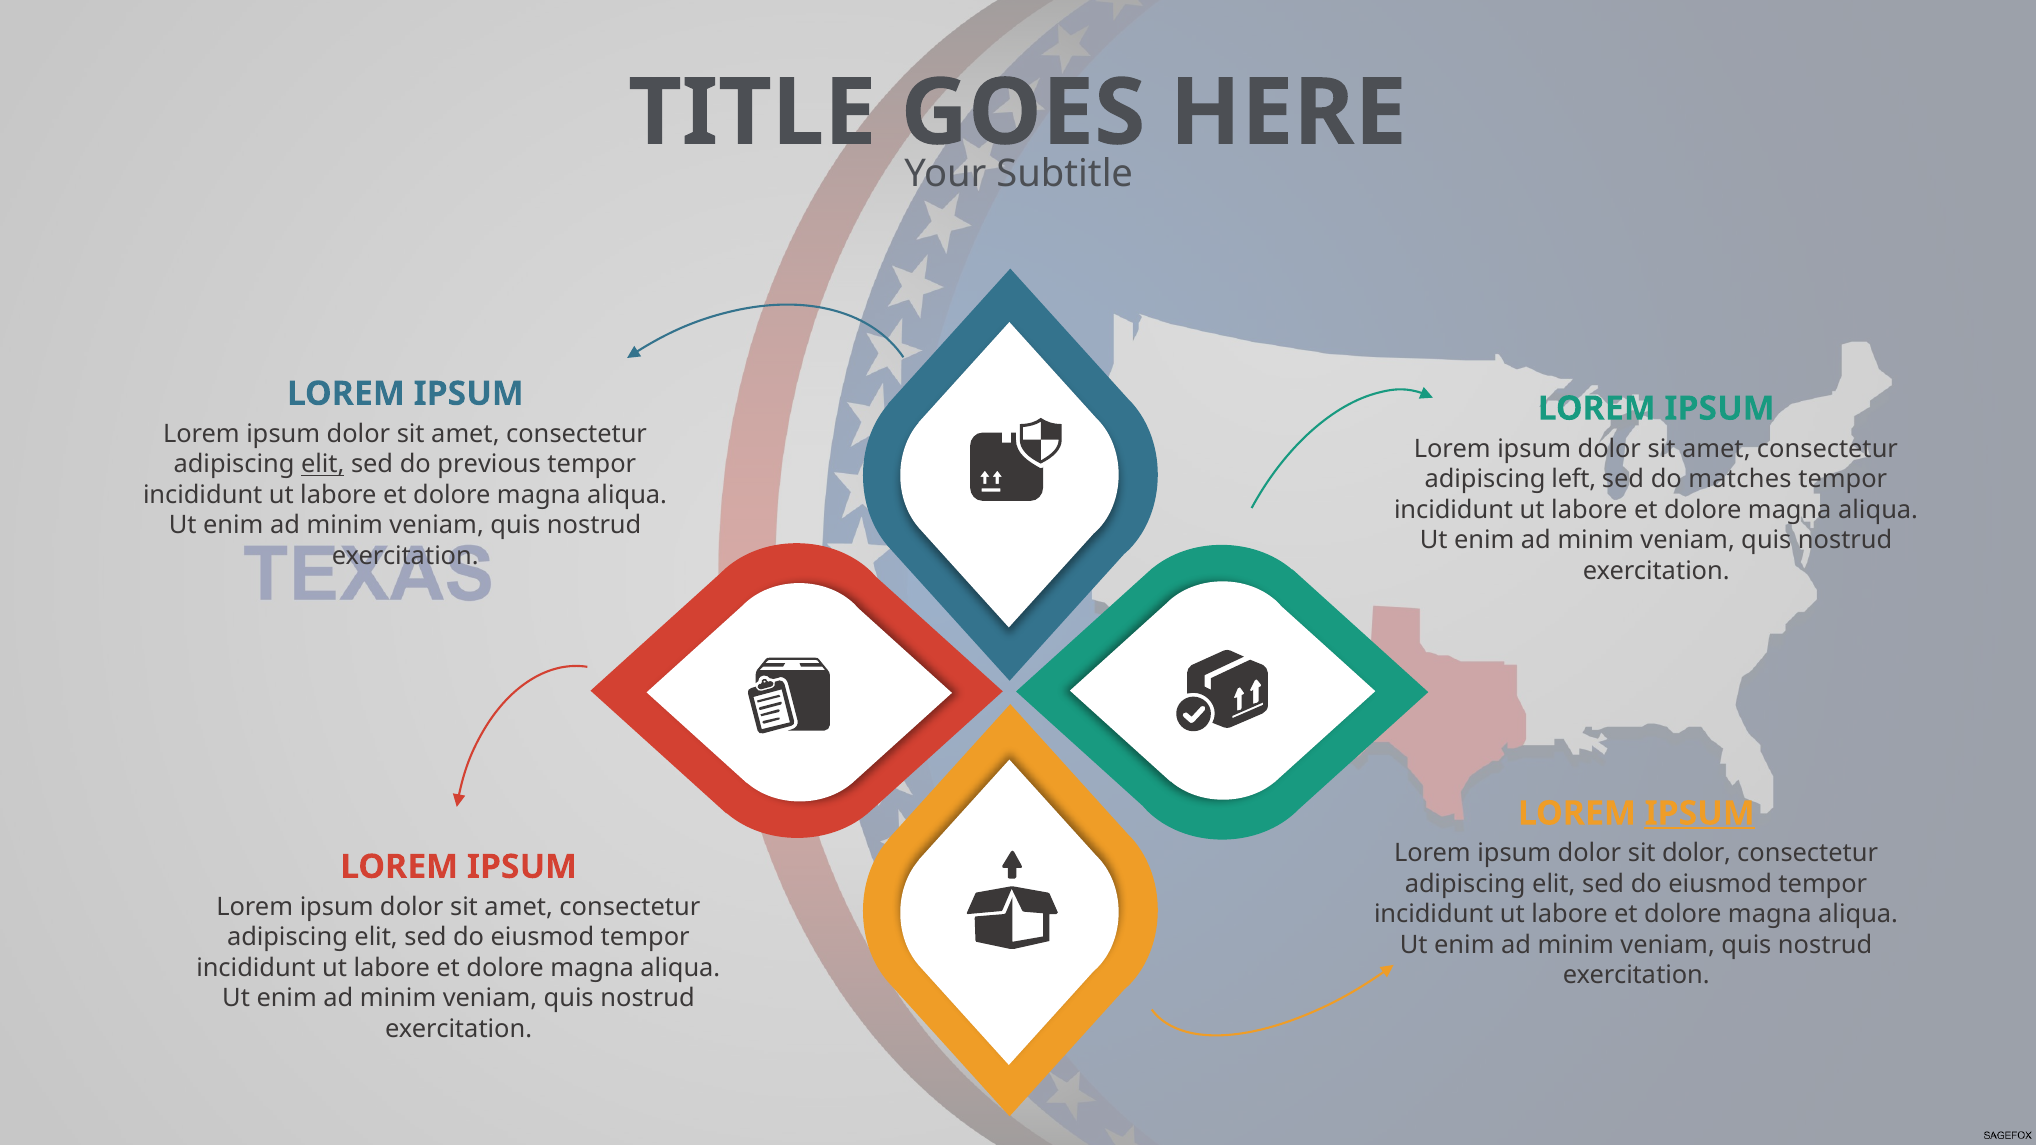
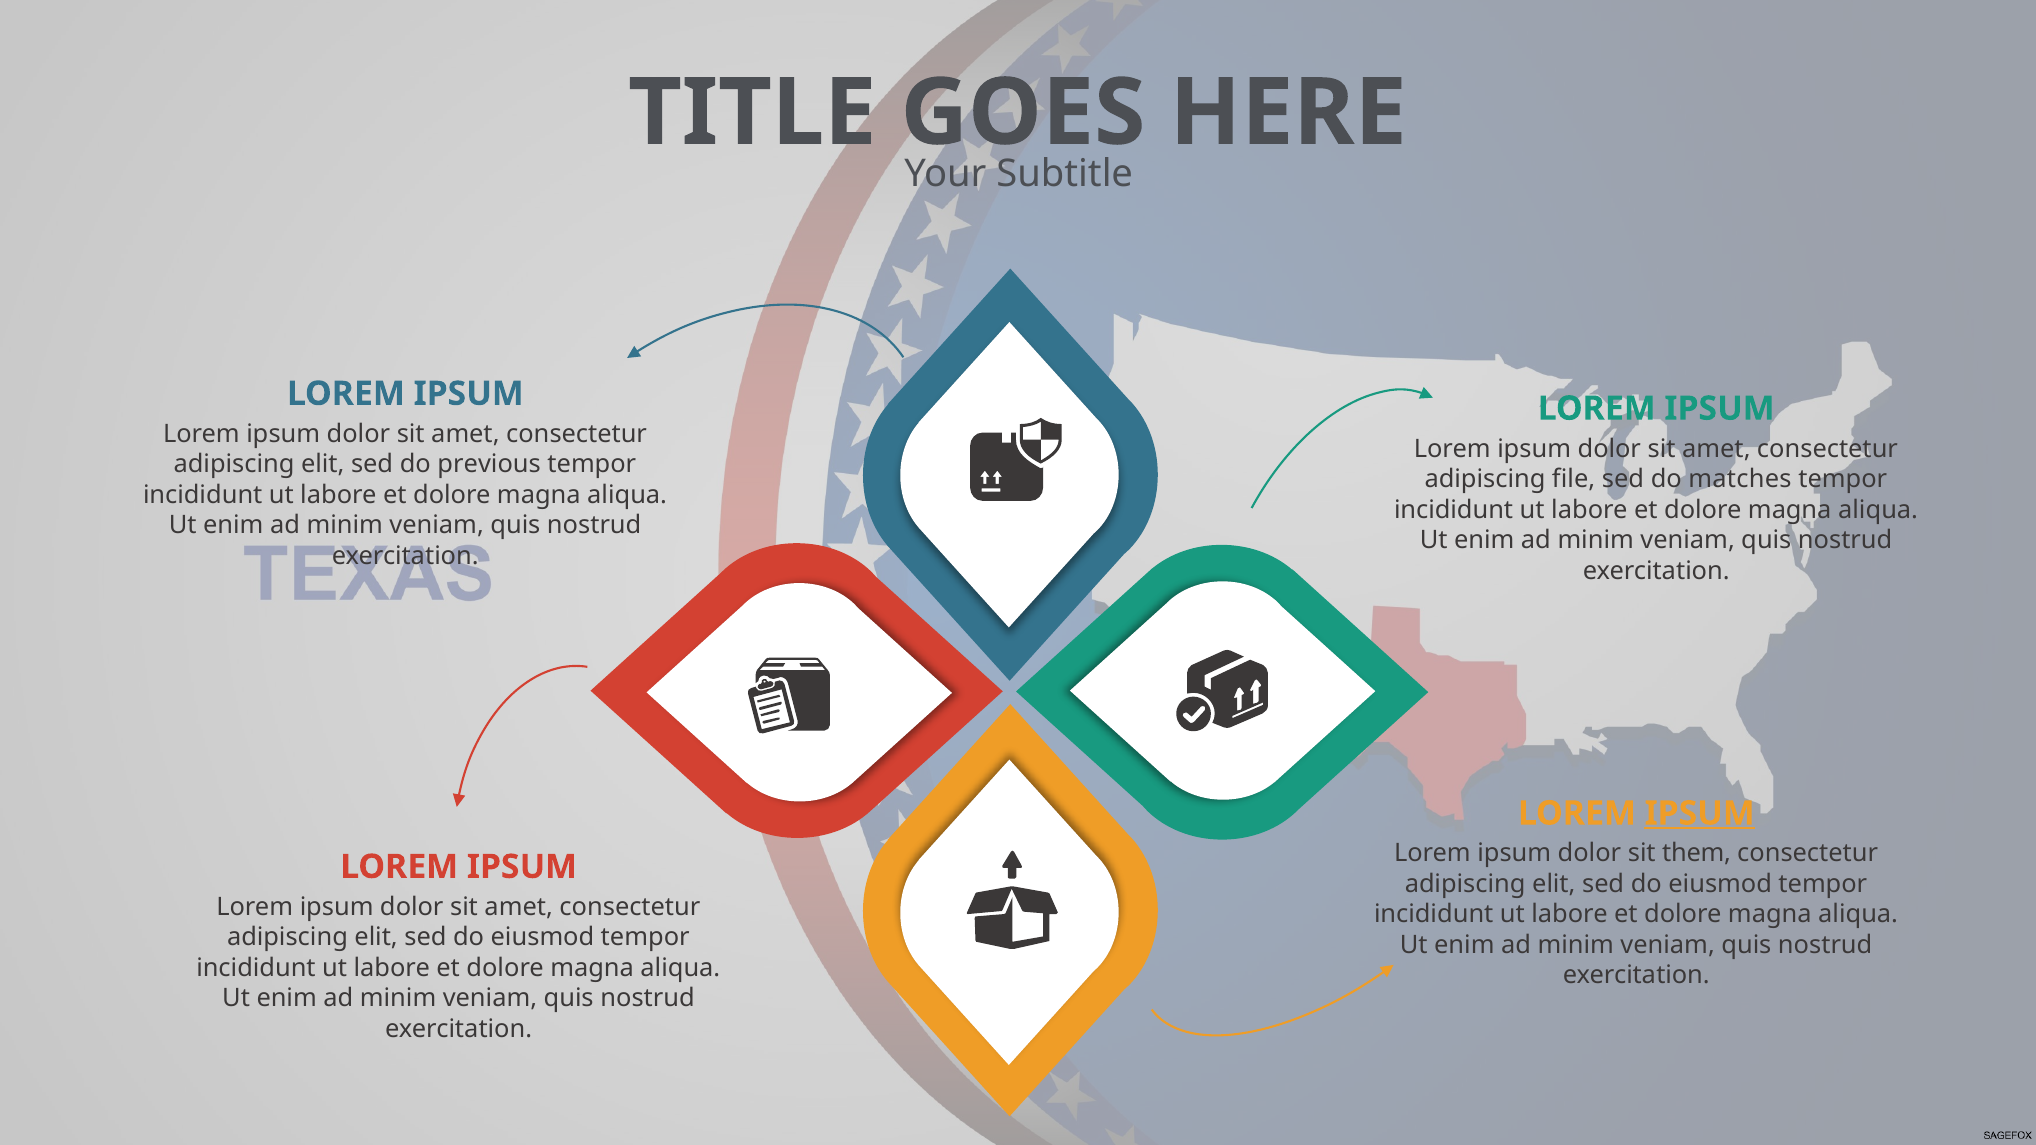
elit at (323, 464) underline: present -> none
left: left -> file
sit dolor: dolor -> them
